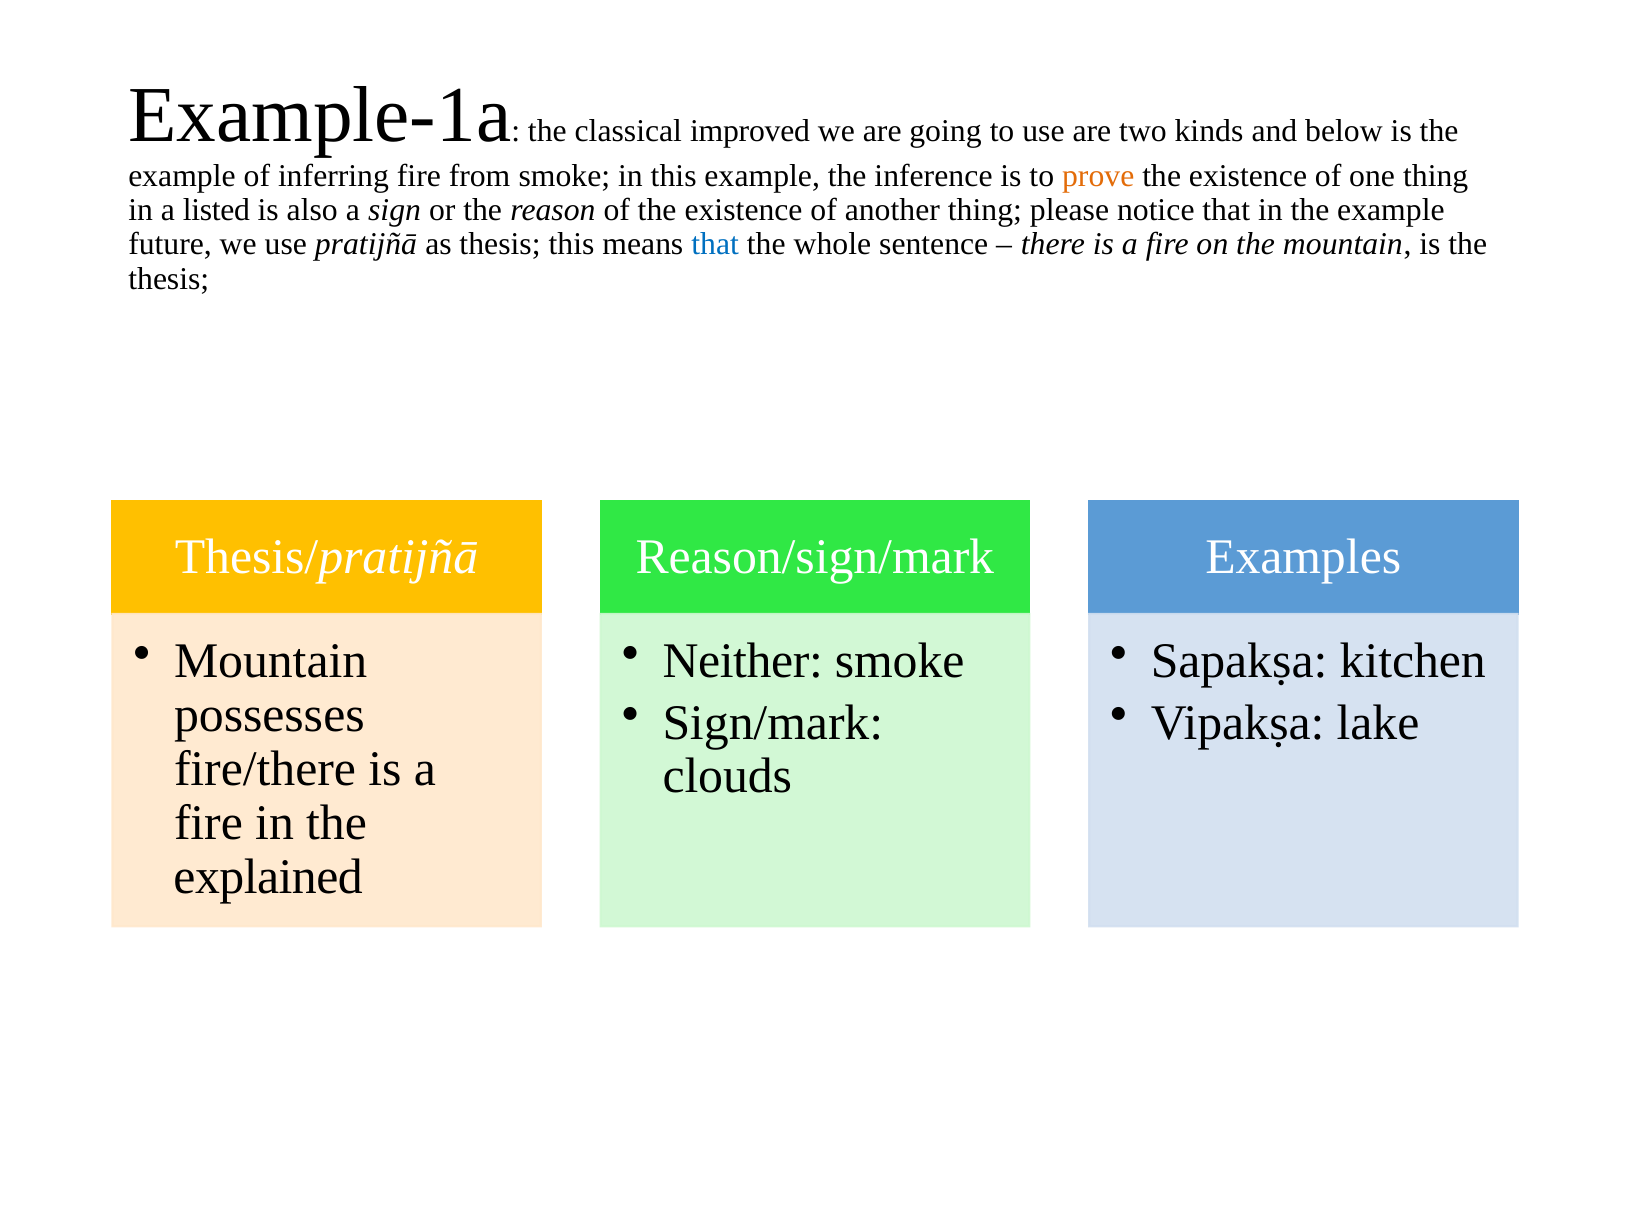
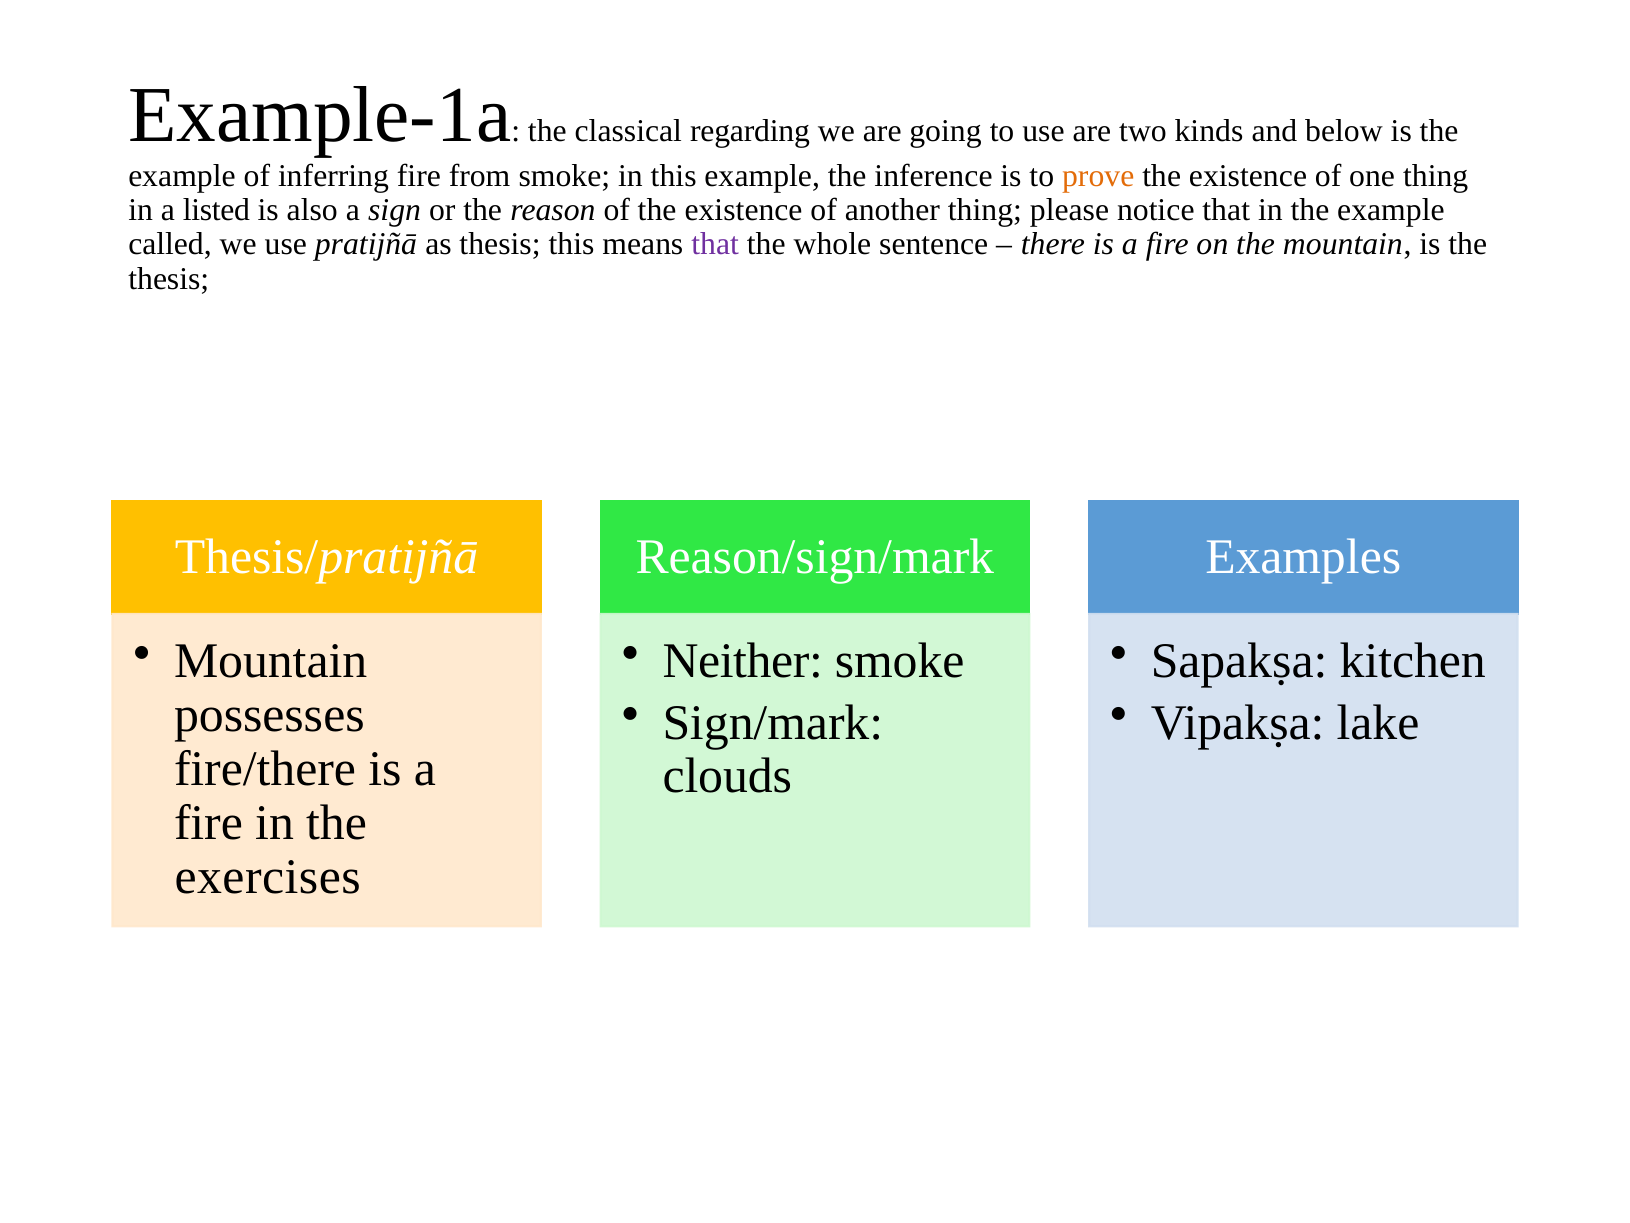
improved: improved -> regarding
future: future -> called
that at (715, 244) colour: blue -> purple
explained: explained -> exercises
